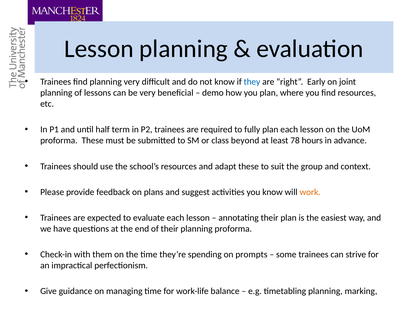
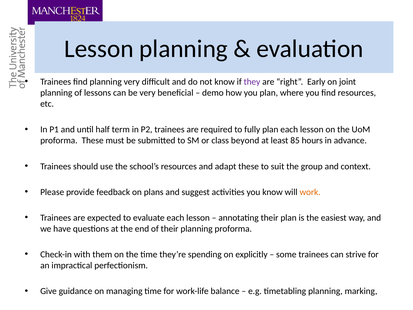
they colour: blue -> purple
78: 78 -> 85
prompts: prompts -> explicitly
